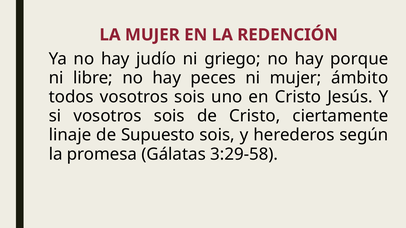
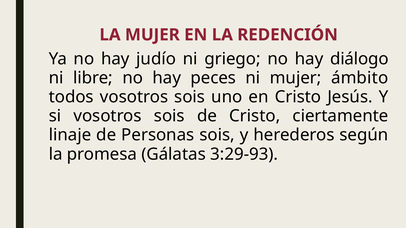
porque: porque -> diálogo
Supuesto: Supuesto -> Personas
3:29-58: 3:29-58 -> 3:29-93
